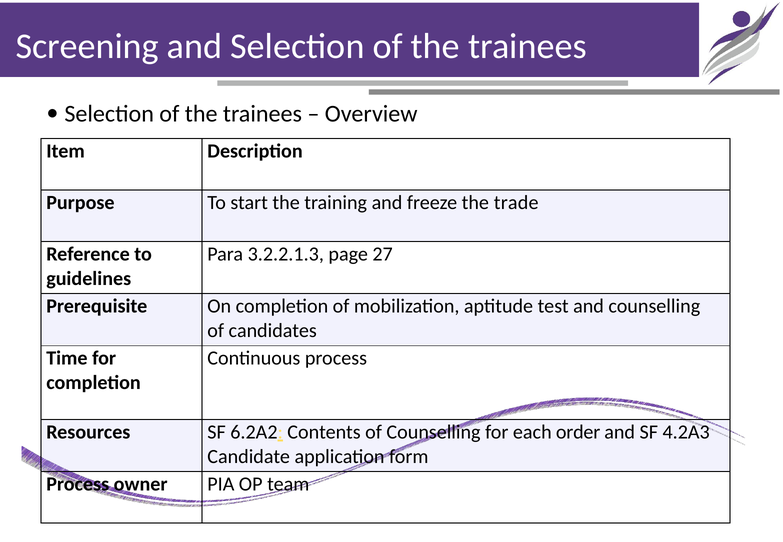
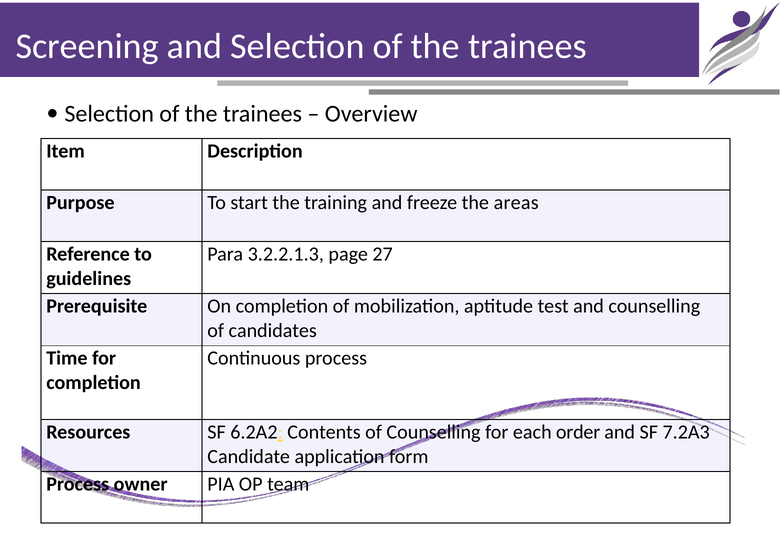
trade: trade -> areas
4.2A3: 4.2A3 -> 7.2A3
